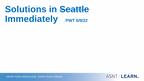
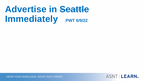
Solutions: Solutions -> Advertise
